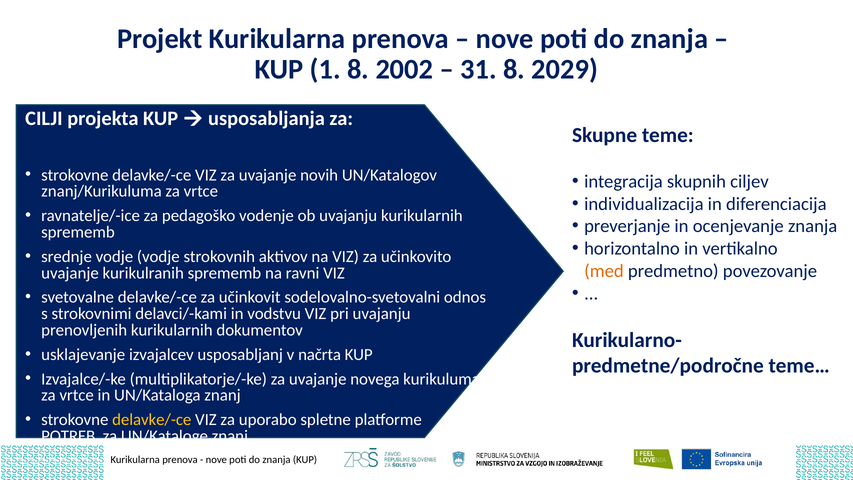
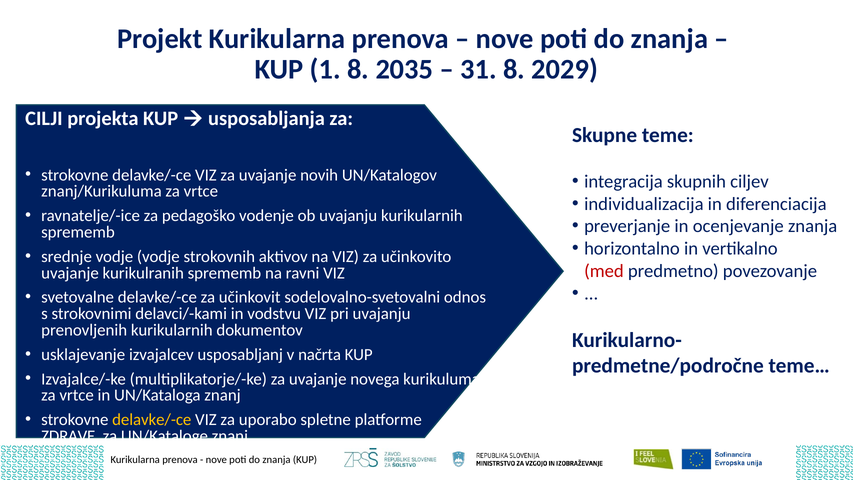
2002: 2002 -> 2035
med colour: orange -> red
POTREB: POTREB -> ZDRAVE
